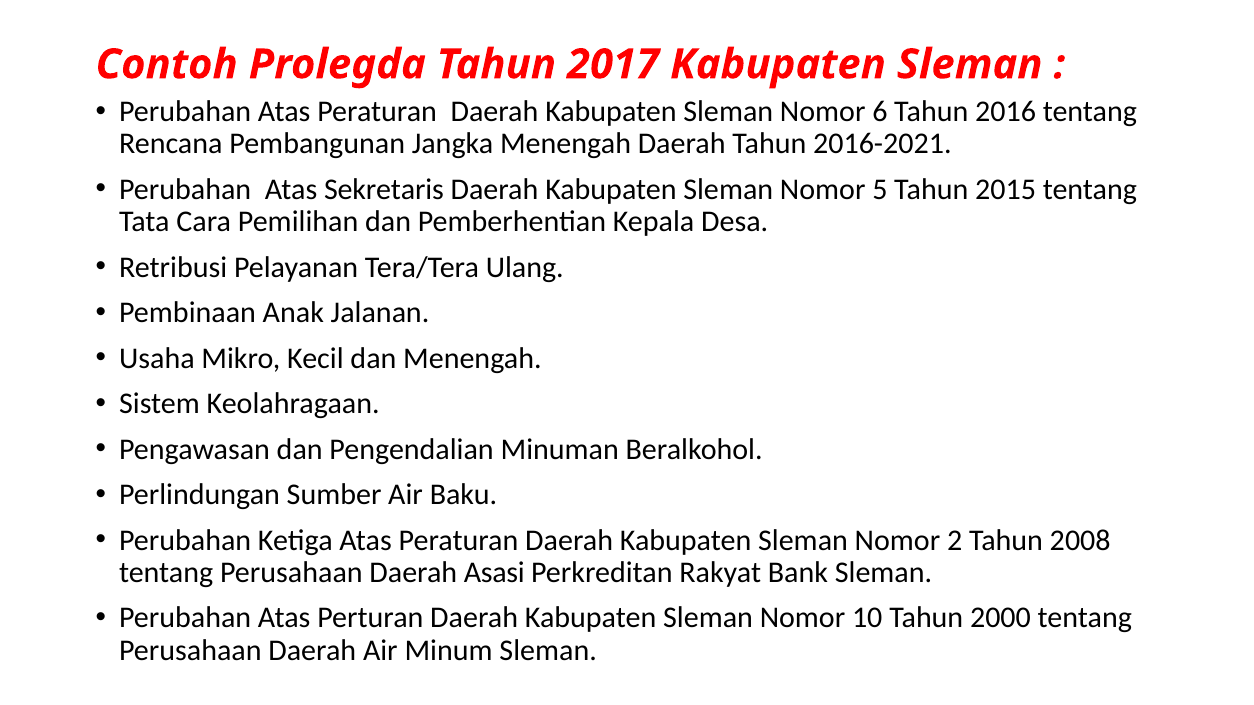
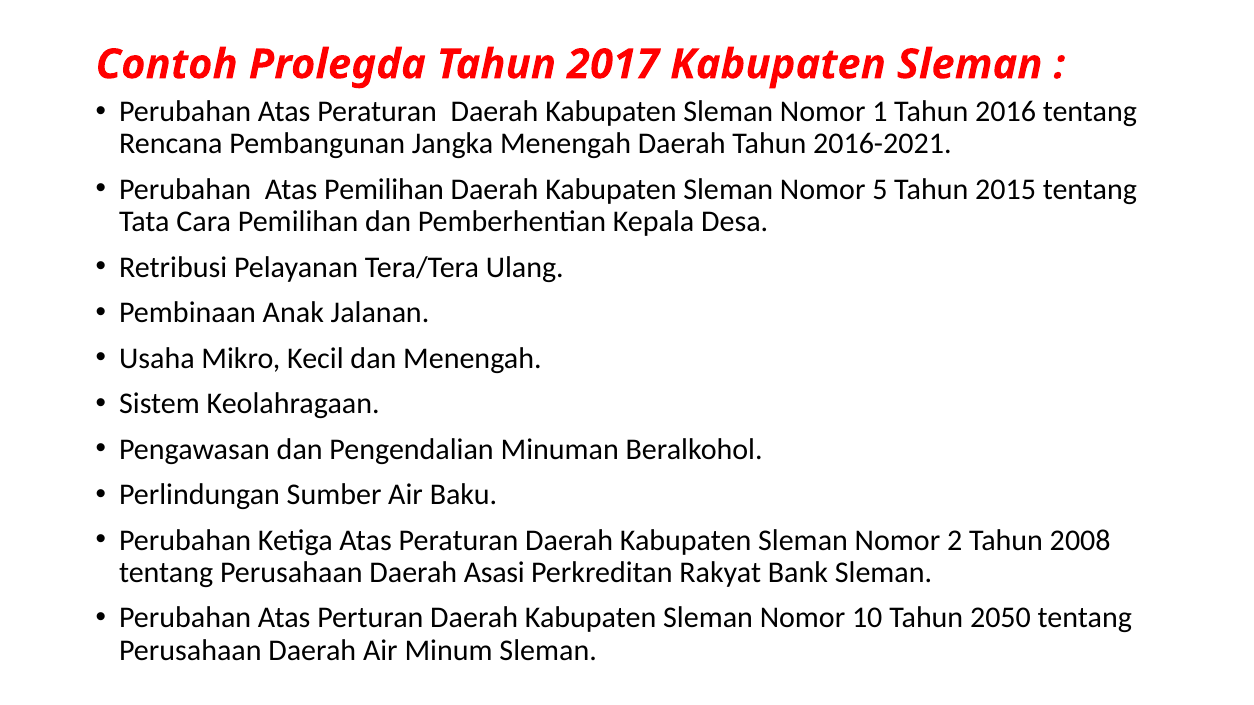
6: 6 -> 1
Atas Sekretaris: Sekretaris -> Pemilihan
2000: 2000 -> 2050
